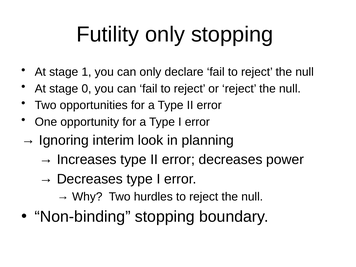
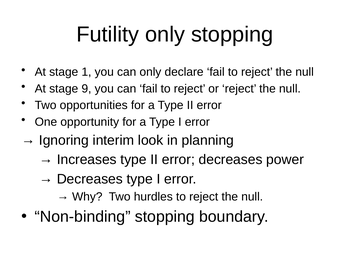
0: 0 -> 9
